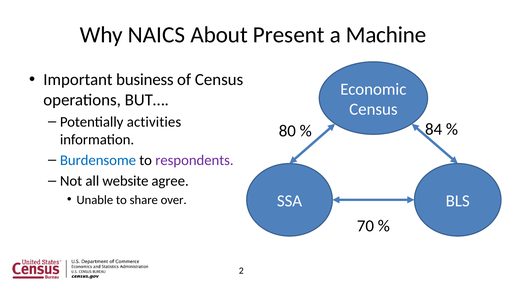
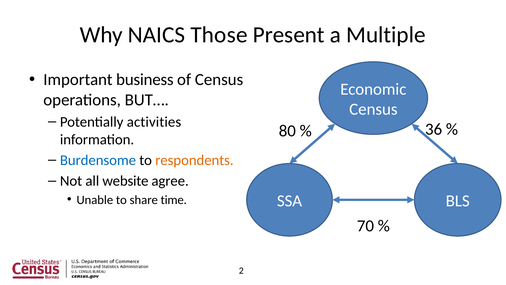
About: About -> Those
Machine: Machine -> Multiple
84: 84 -> 36
respondents colour: purple -> orange
over: over -> time
